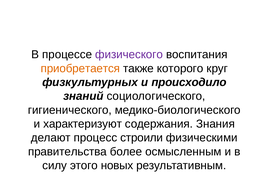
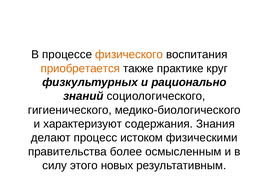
физического colour: purple -> orange
которого: которого -> практике
происходило: происходило -> рационально
строили: строили -> истоком
